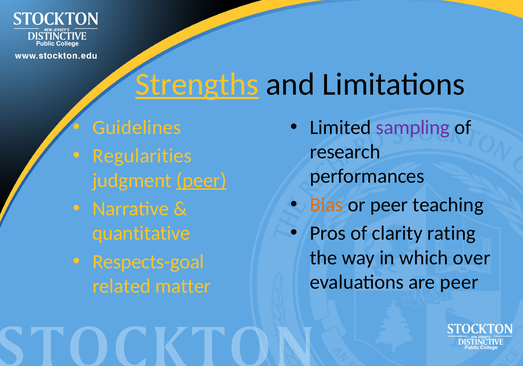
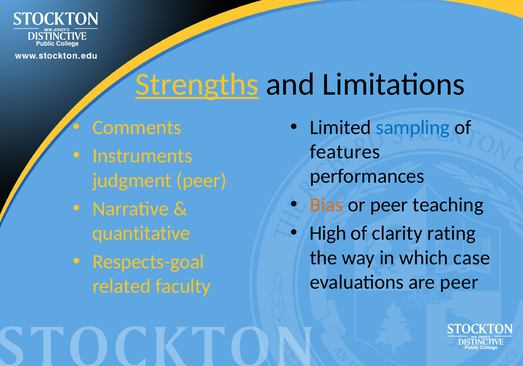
Guidelines: Guidelines -> Comments
sampling colour: purple -> blue
research: research -> features
Regularities: Regularities -> Instruments
peer at (201, 180) underline: present -> none
Pros: Pros -> High
over: over -> case
matter: matter -> faculty
